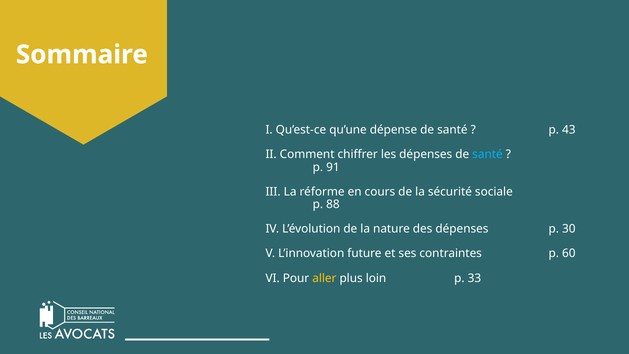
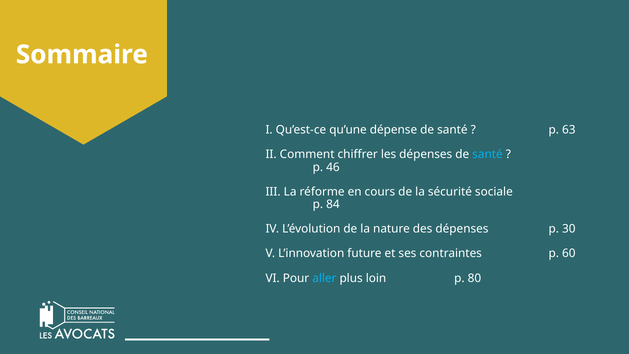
43: 43 -> 63
91: 91 -> 46
88: 88 -> 84
aller colour: yellow -> light blue
33: 33 -> 80
